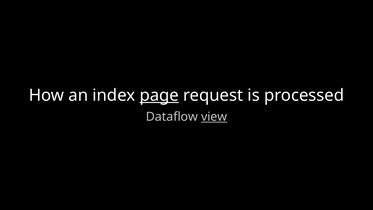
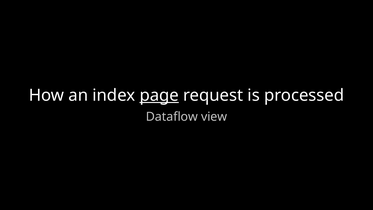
view underline: present -> none
